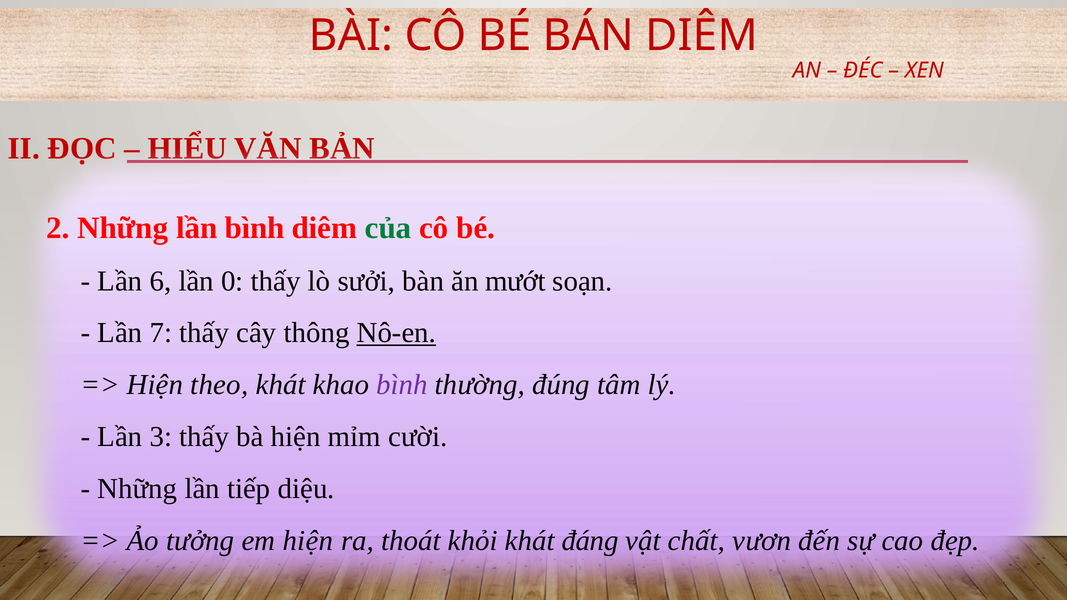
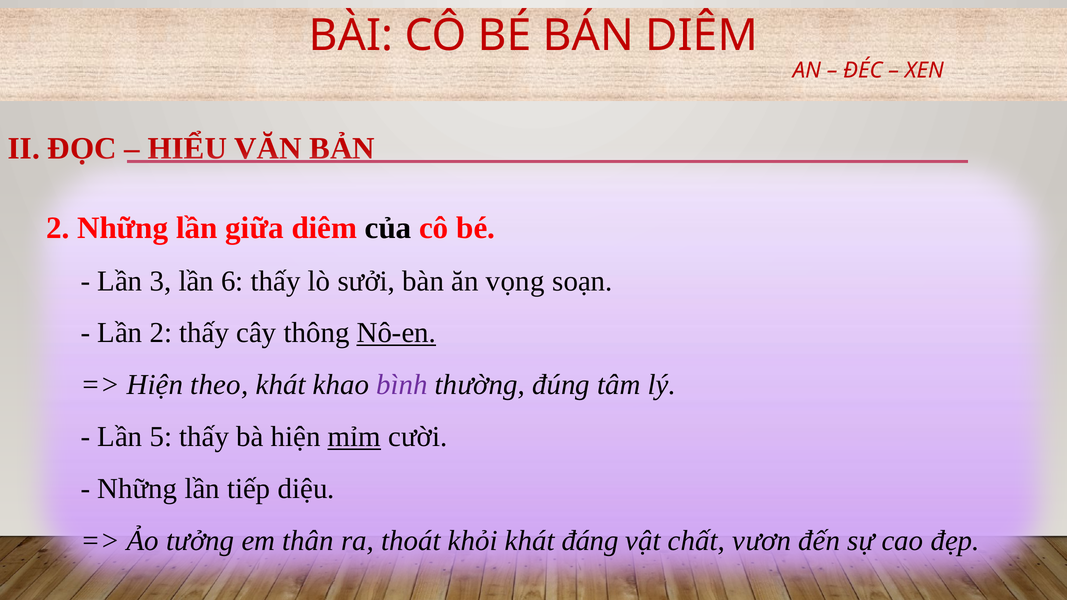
lần bình: bình -> giữa
của colour: green -> black
6: 6 -> 3
0: 0 -> 6
mướt: mướt -> vọng
Lần 7: 7 -> 2
3: 3 -> 5
mỉm underline: none -> present
em hiện: hiện -> thân
